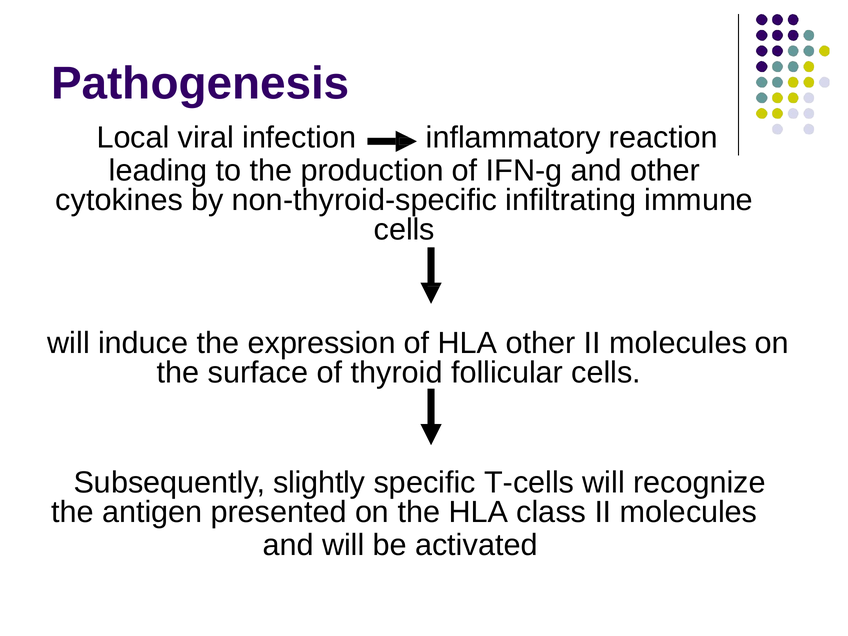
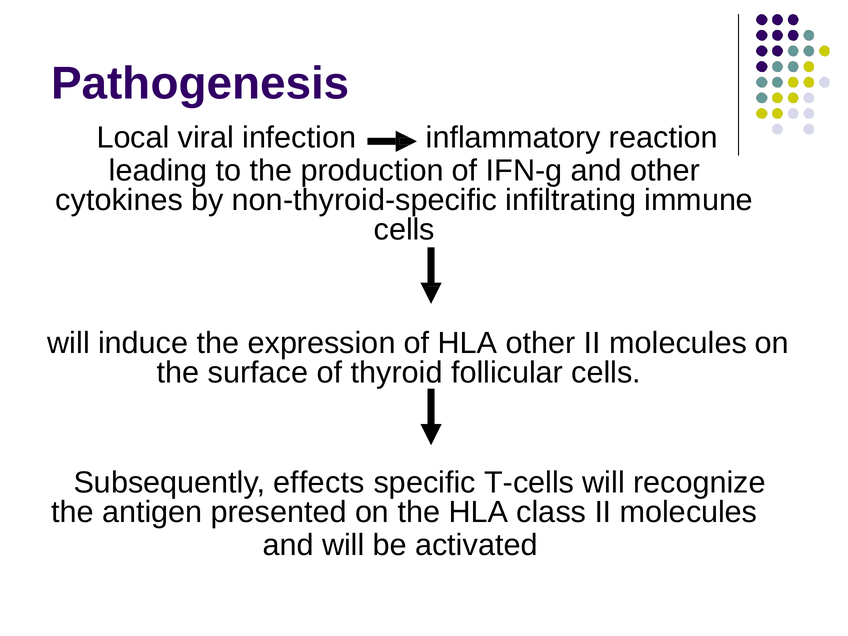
slightly: slightly -> effects
